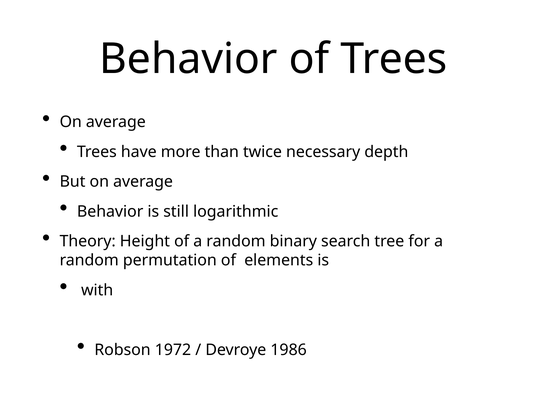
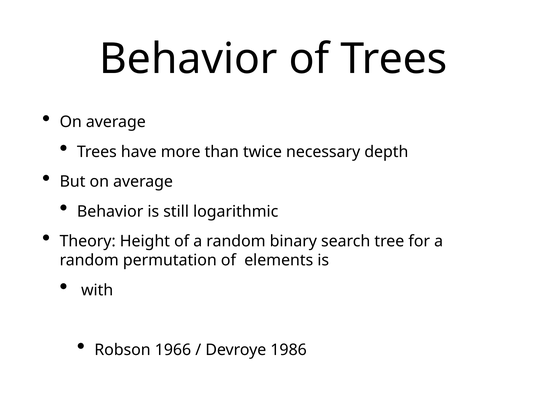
1972: 1972 -> 1966
